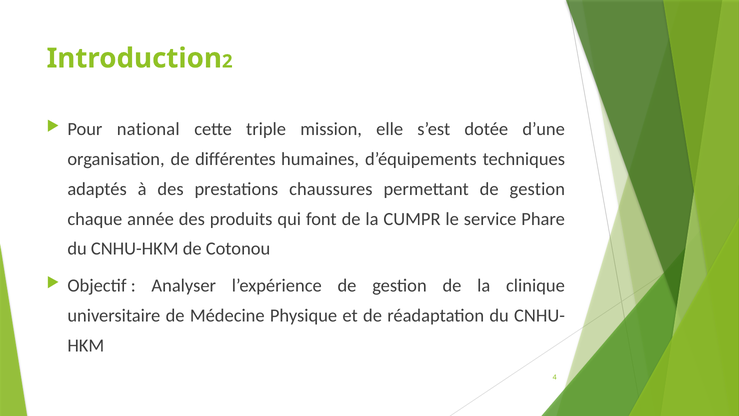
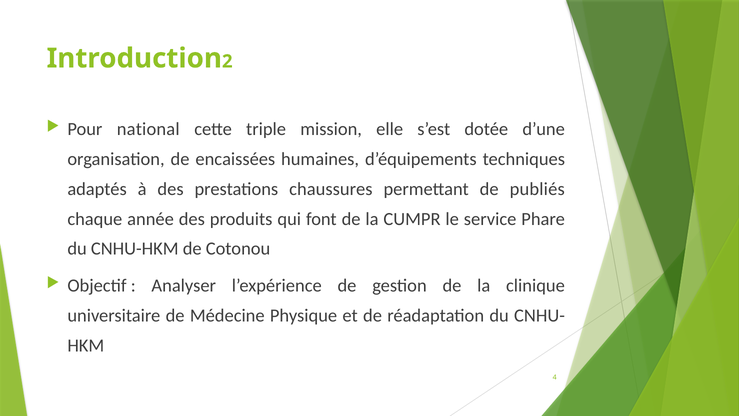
différentes: différentes -> encaissées
permettant de gestion: gestion -> publiés
